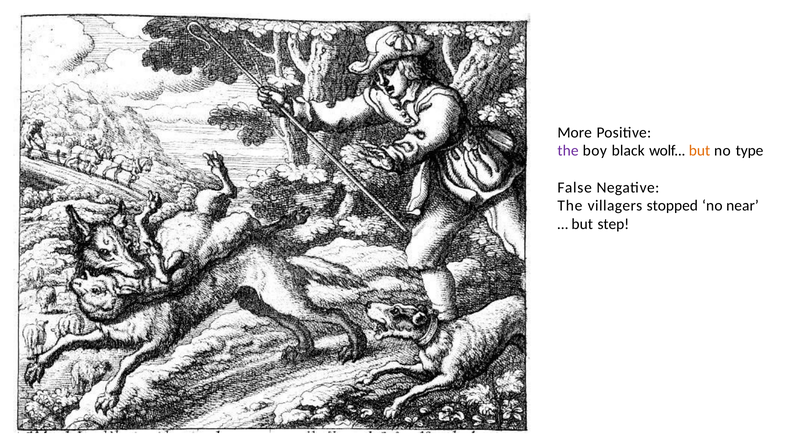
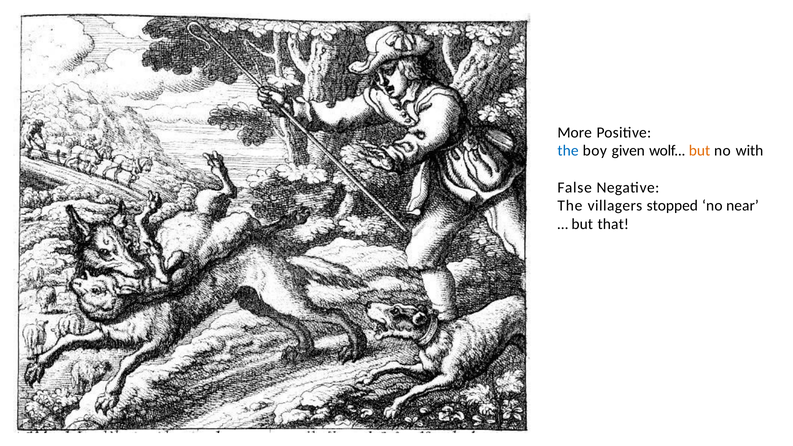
the at (568, 151) colour: purple -> blue
black: black -> given
type: type -> with
step: step -> that
